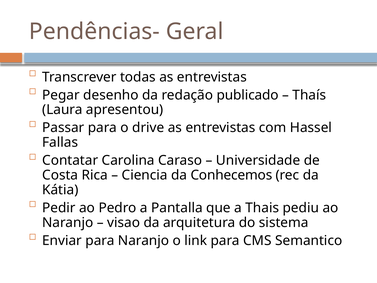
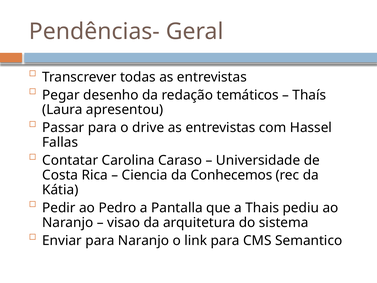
publicado: publicado -> temáticos
